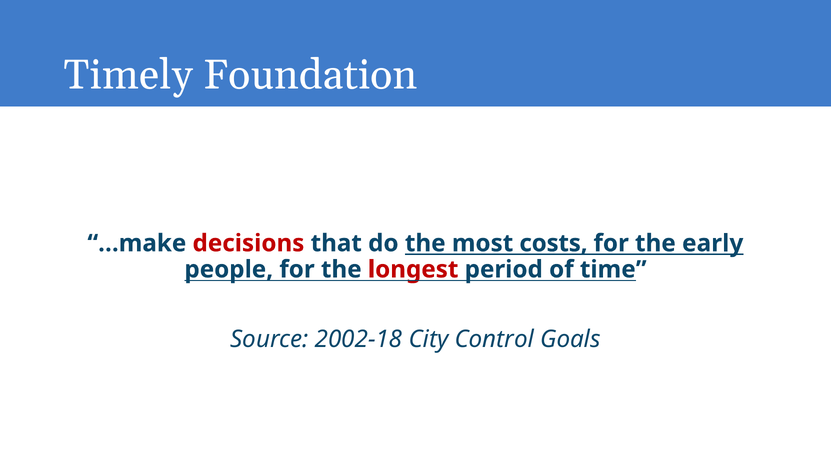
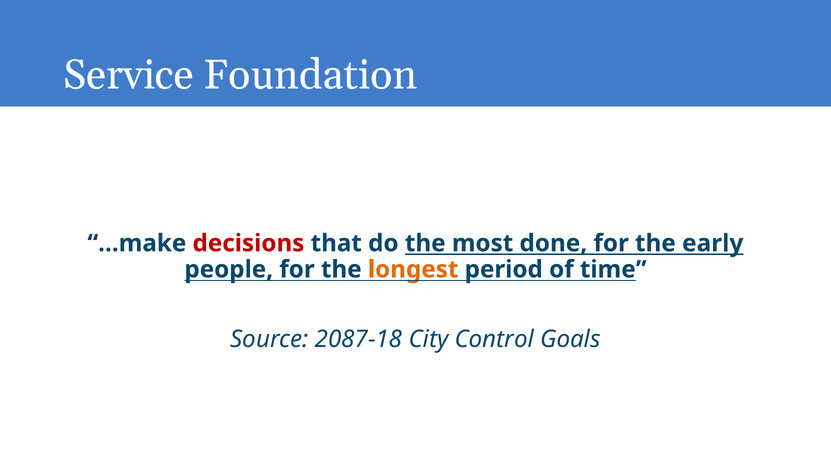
Timely: Timely -> Service
costs: costs -> done
longest colour: red -> orange
2002-18: 2002-18 -> 2087-18
